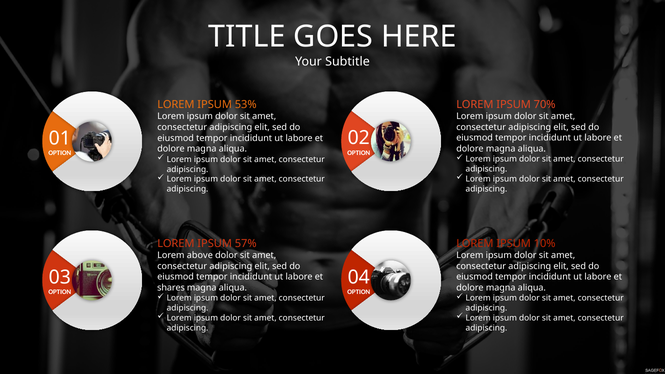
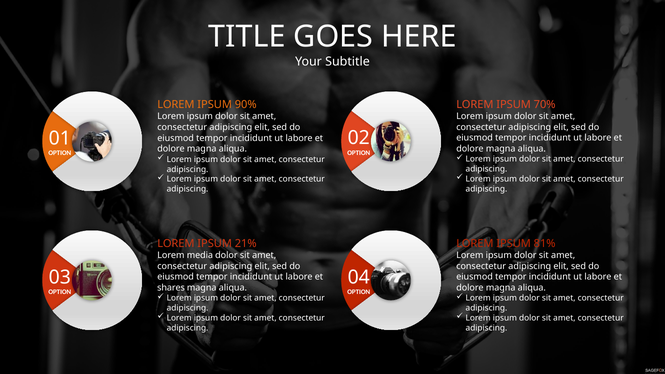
53%: 53% -> 90%
57%: 57% -> 21%
10%: 10% -> 81%
above: above -> media
